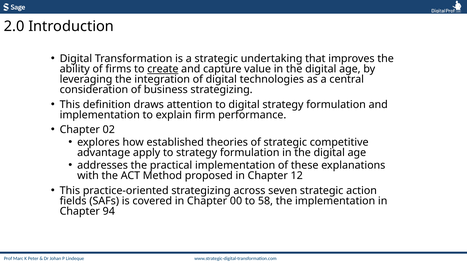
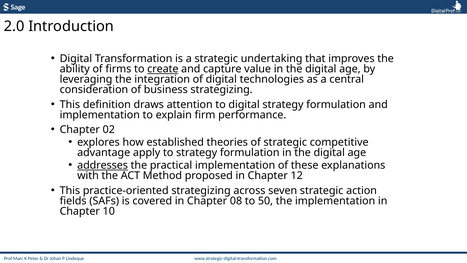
addresses underline: none -> present
00: 00 -> 08
58: 58 -> 50
94: 94 -> 10
